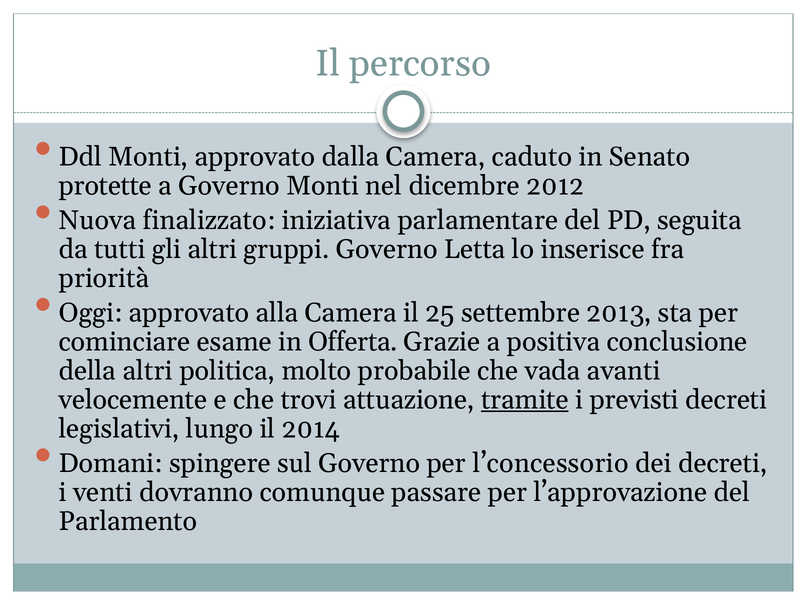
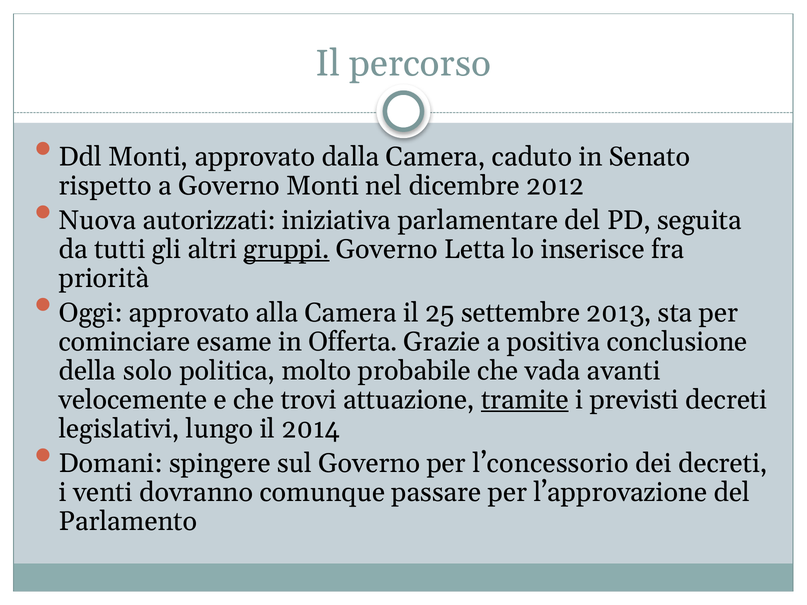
protette: protette -> rispetto
finalizzato: finalizzato -> autorizzati
gruppi underline: none -> present
della altri: altri -> solo
